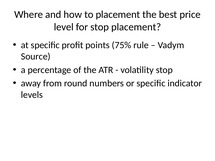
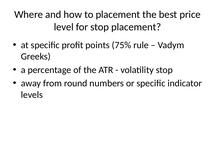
Source: Source -> Greeks
